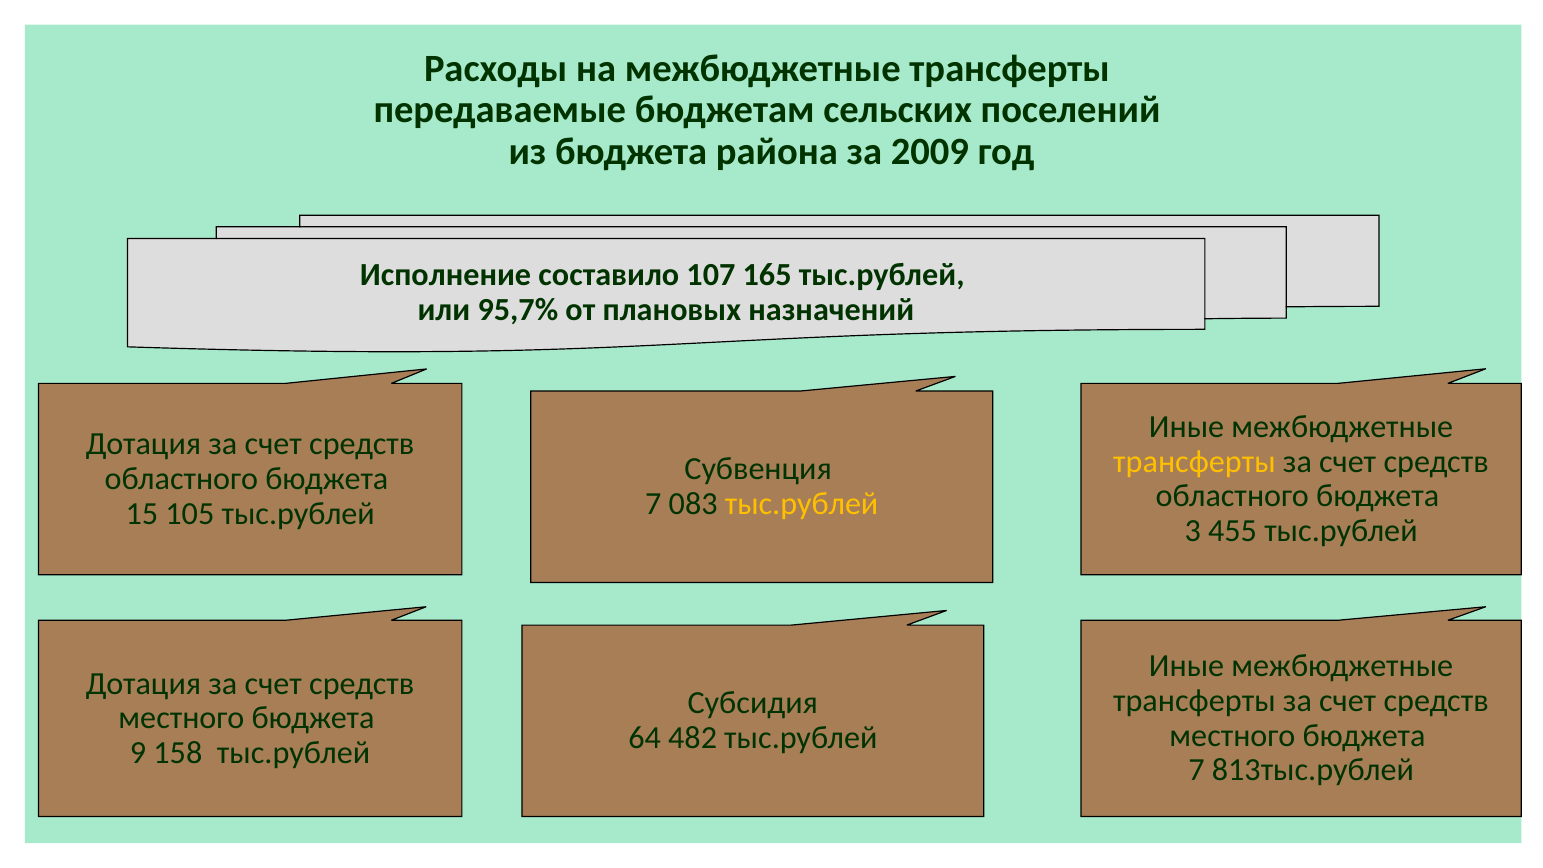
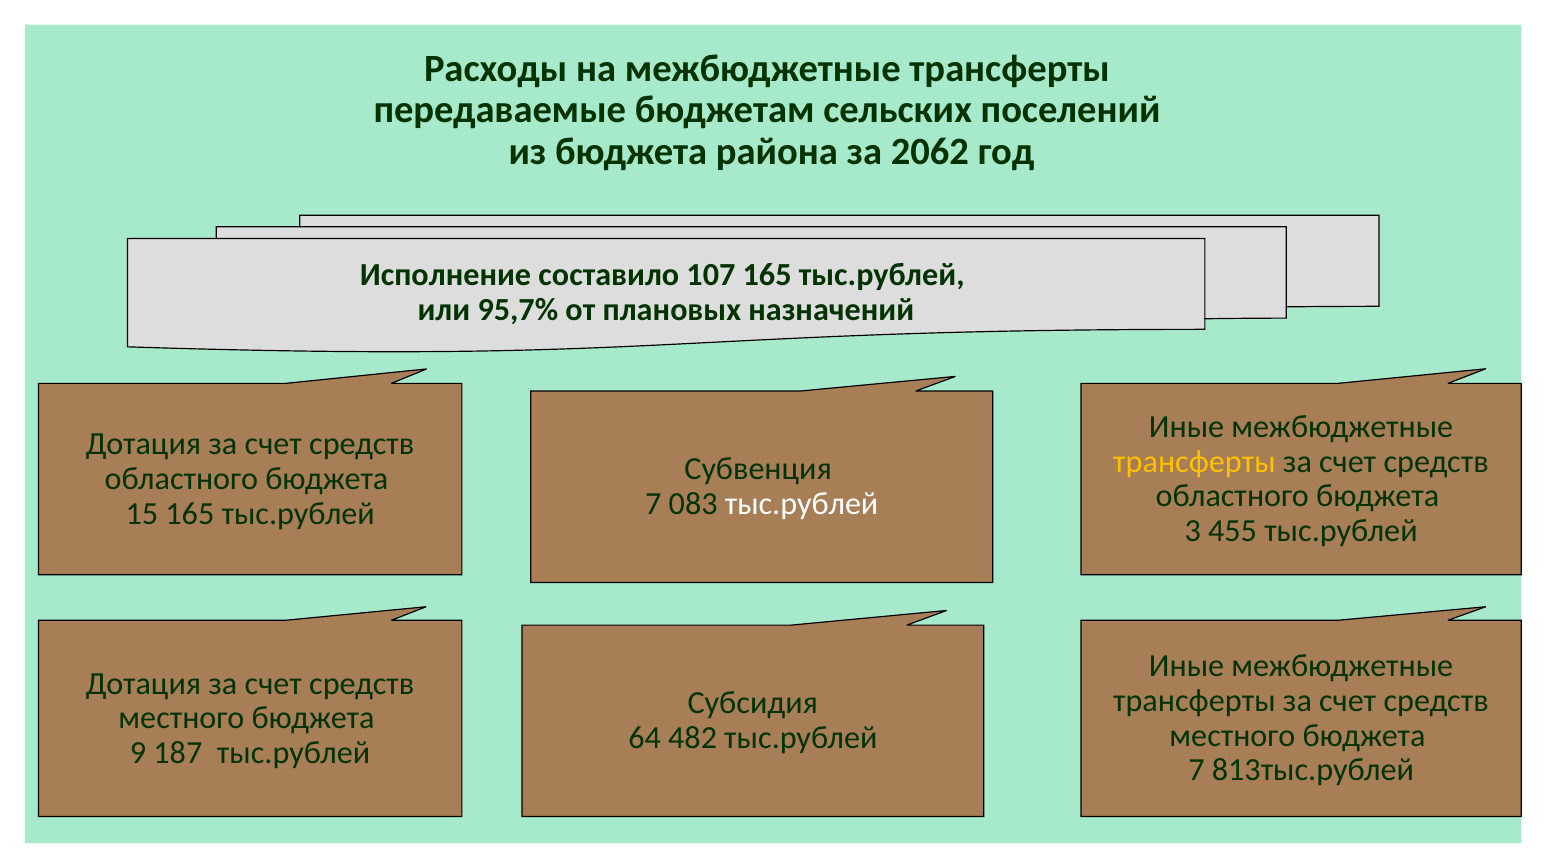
2009: 2009 -> 2062
тыс.рублей at (802, 504) colour: yellow -> white
15 105: 105 -> 165
158: 158 -> 187
